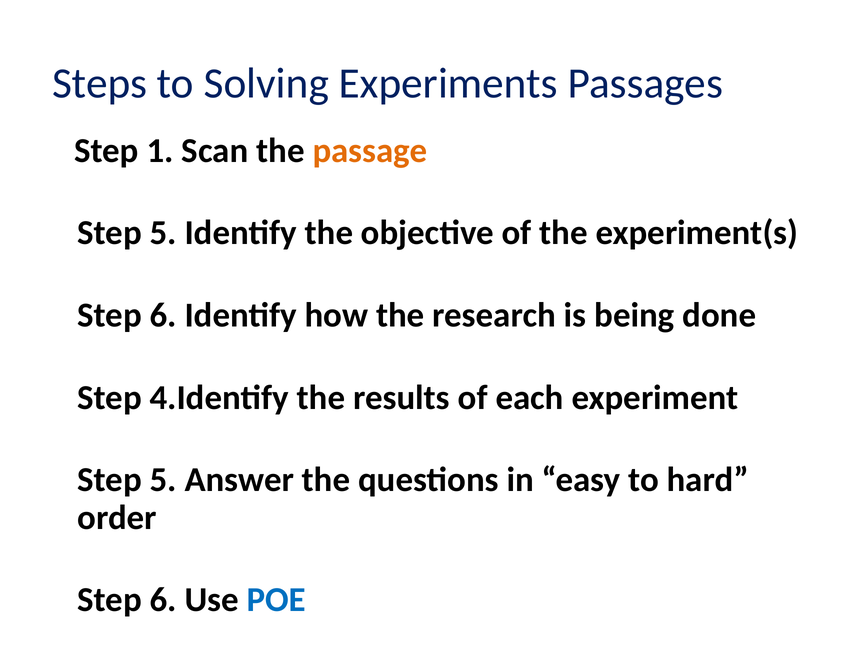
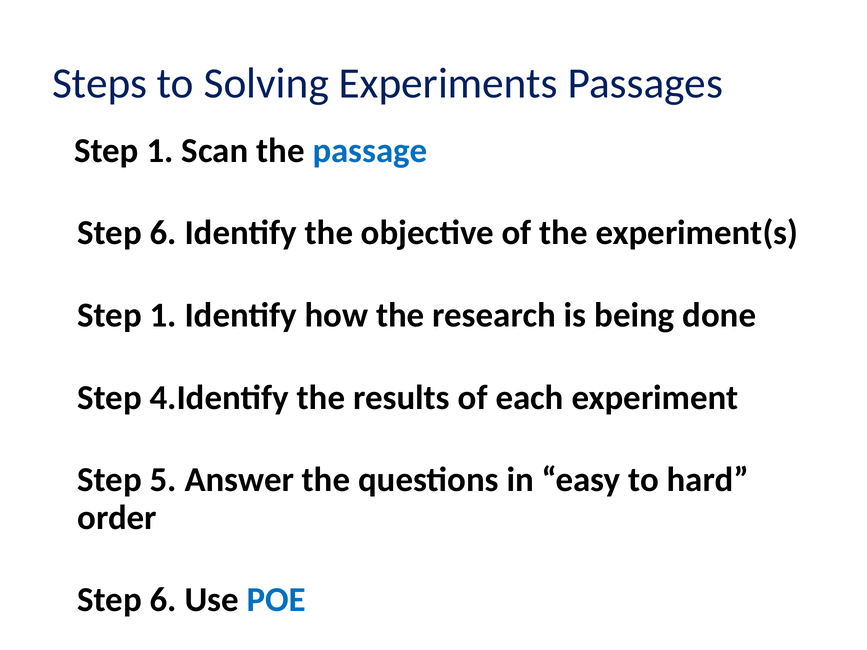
passage colour: orange -> blue
5 at (163, 233): 5 -> 6
6 at (163, 315): 6 -> 1
